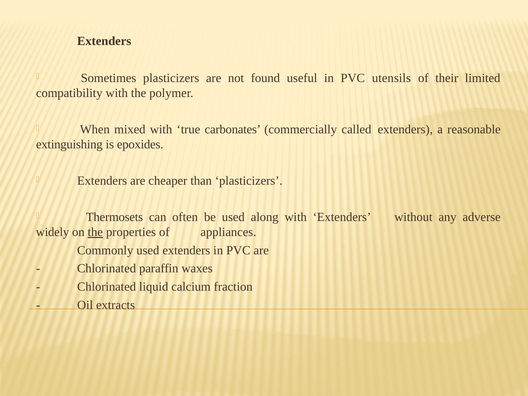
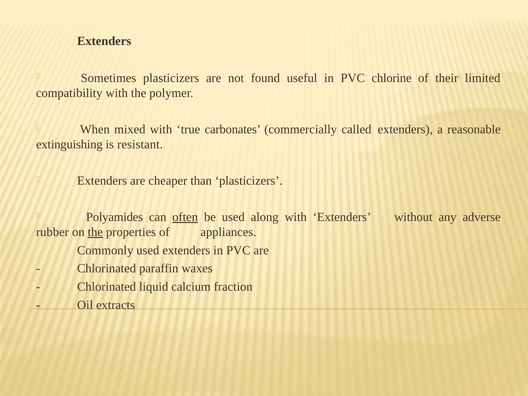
utensils: utensils -> chlorine
epoxides: epoxides -> resistant
Thermosets: Thermosets -> Polyamides
often underline: none -> present
widely: widely -> rubber
